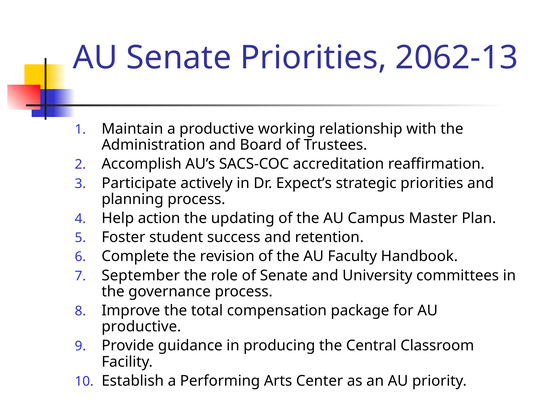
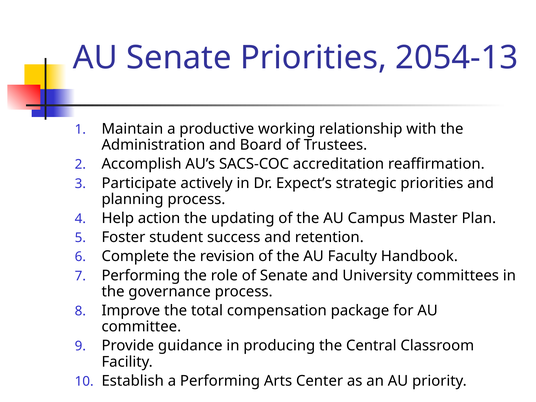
2062-13: 2062-13 -> 2054-13
September at (141, 275): September -> Performing
productive at (141, 327): productive -> committee
